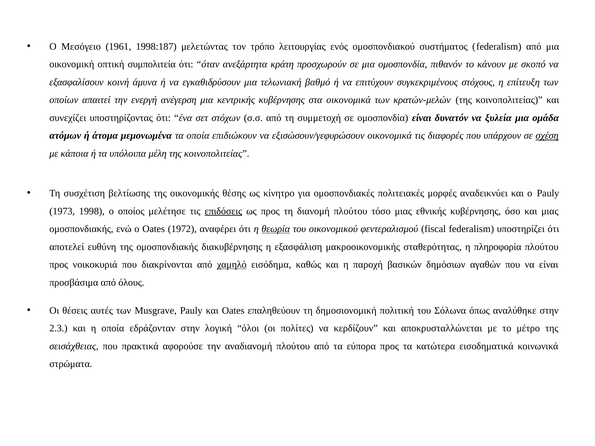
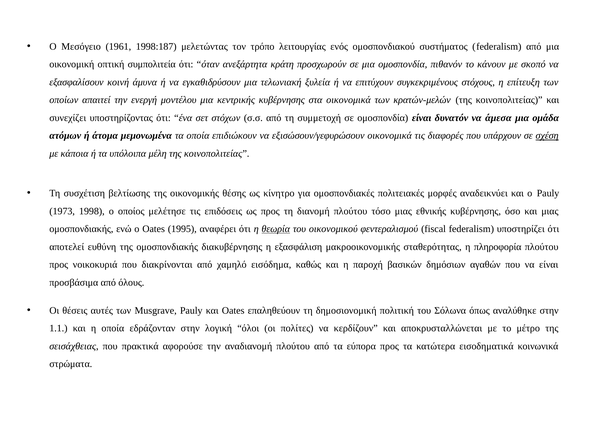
βαθμό: βαθμό -> ξυλεία
ανέγερση: ανέγερση -> μοντέλου
ξυλεία: ξυλεία -> άμεσα
επιδόσεις underline: present -> none
1972: 1972 -> 1995
χαμηλό underline: present -> none
2.3: 2.3 -> 1.1
